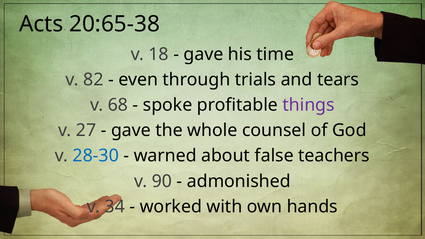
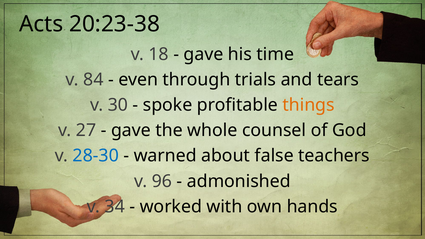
20:65-38: 20:65-38 -> 20:23-38
82: 82 -> 84
68: 68 -> 30
things colour: purple -> orange
90: 90 -> 96
